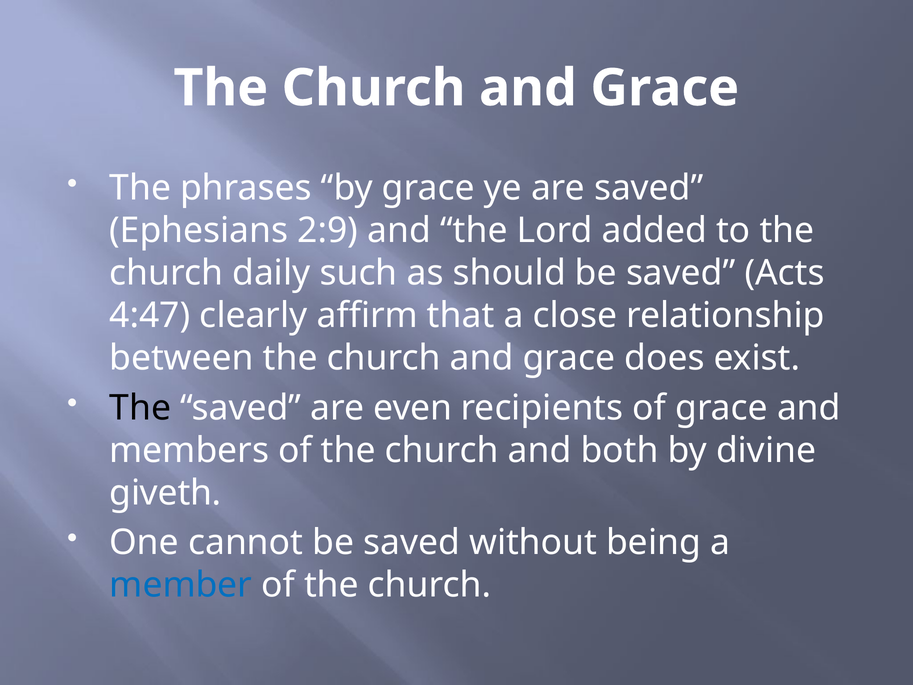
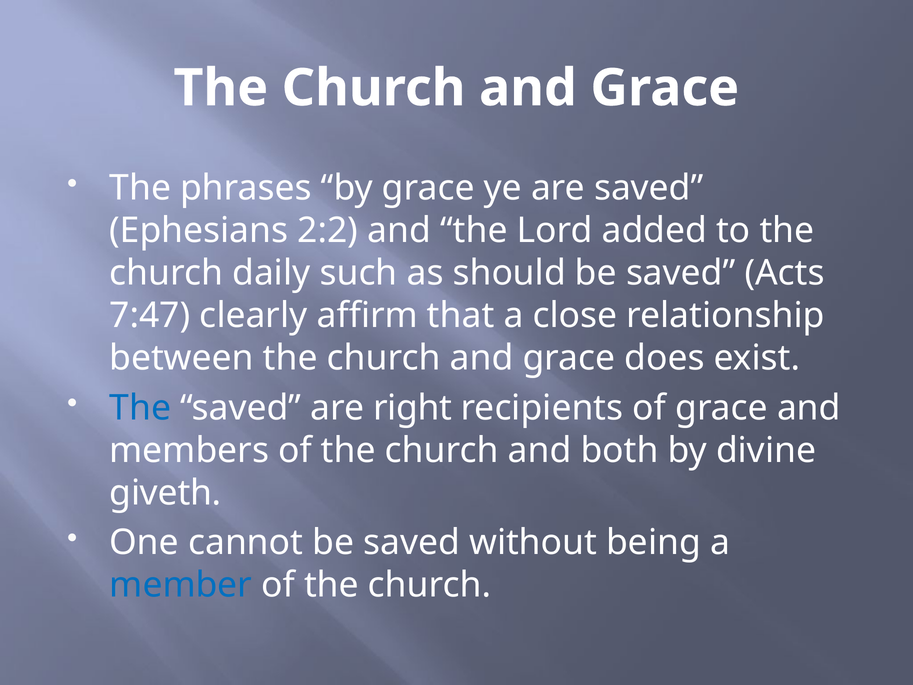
2:9: 2:9 -> 2:2
4:47: 4:47 -> 7:47
The at (140, 408) colour: black -> blue
even: even -> right
